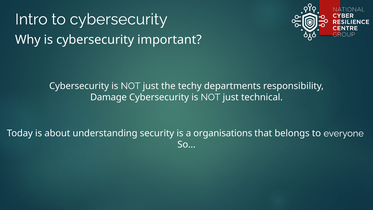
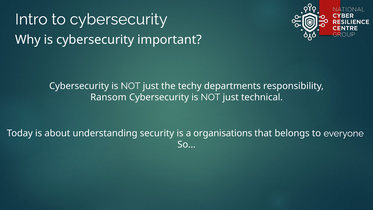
Damage: Damage -> Ransom
